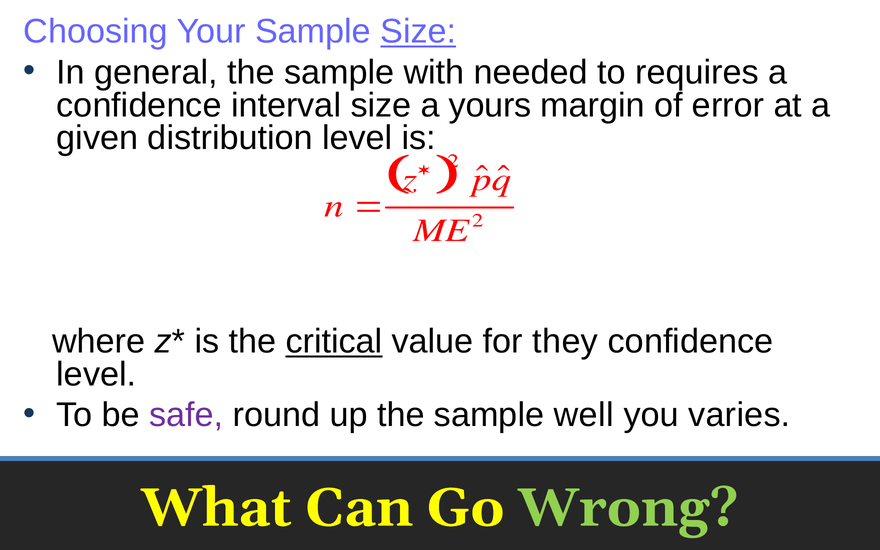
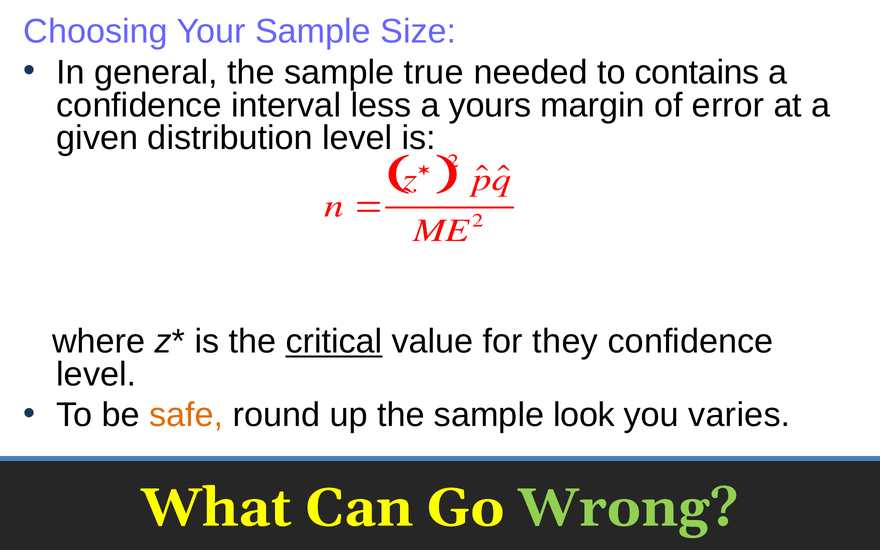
Size at (418, 32) underline: present -> none
with: with -> true
requires: requires -> contains
interval size: size -> less
safe colour: purple -> orange
well: well -> look
